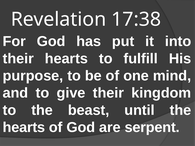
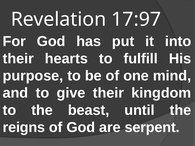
17:38: 17:38 -> 17:97
hearts at (24, 128): hearts -> reigns
